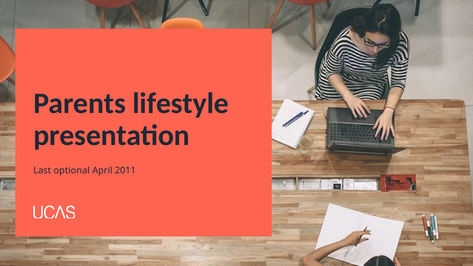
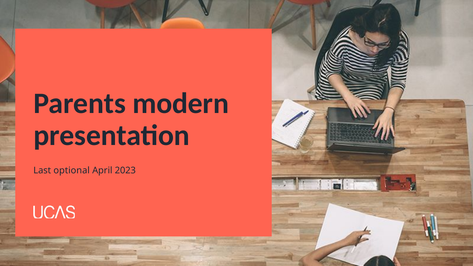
lifestyle: lifestyle -> modern
2011: 2011 -> 2023
